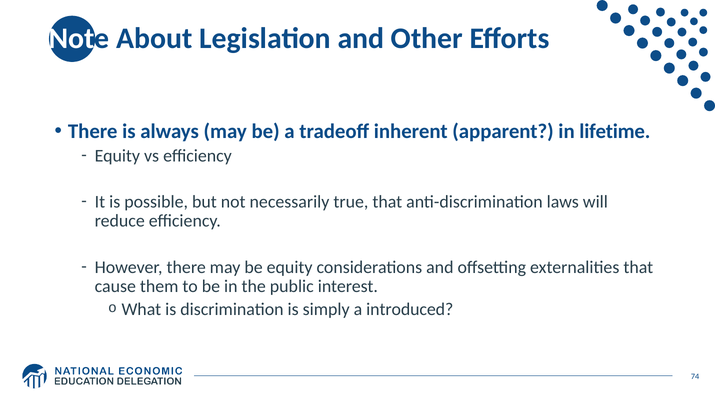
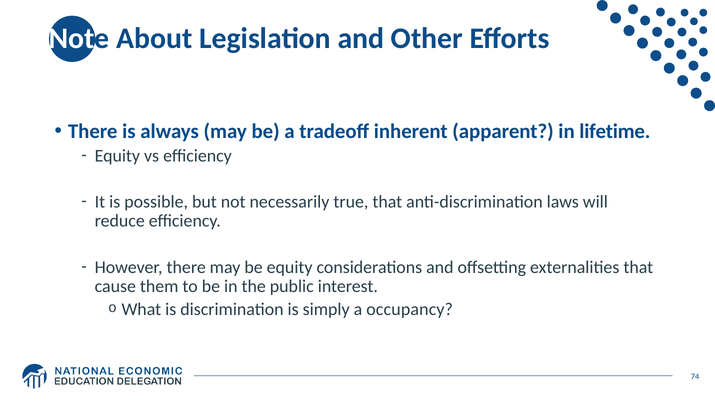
introduced: introduced -> occupancy
